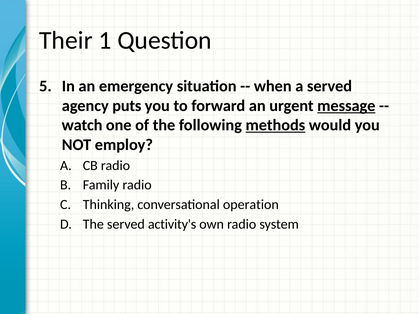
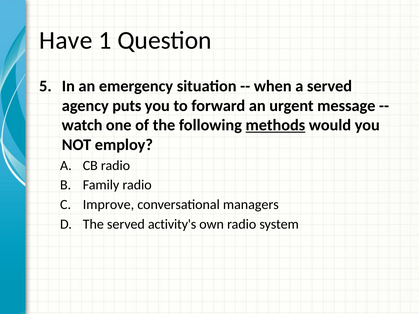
Their: Their -> Have
message underline: present -> none
Thinking: Thinking -> Improve
operation: operation -> managers
